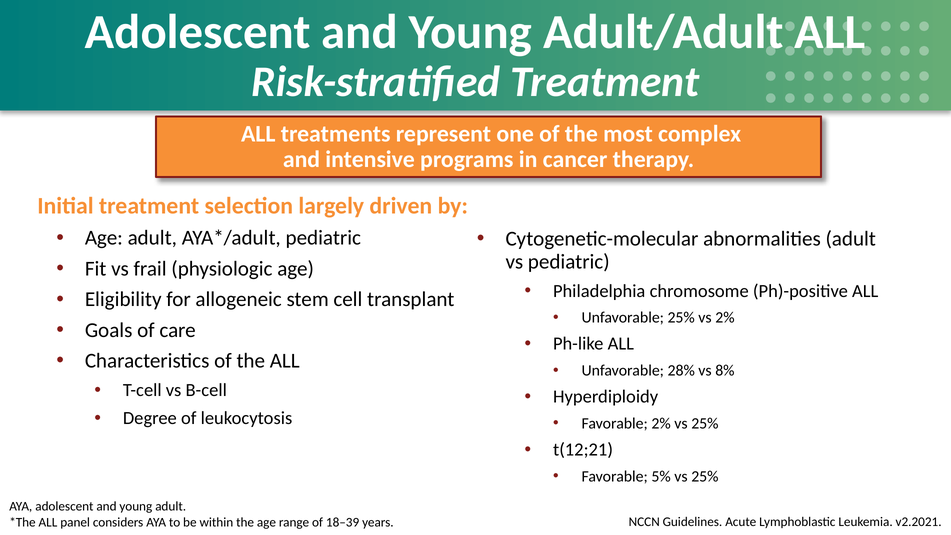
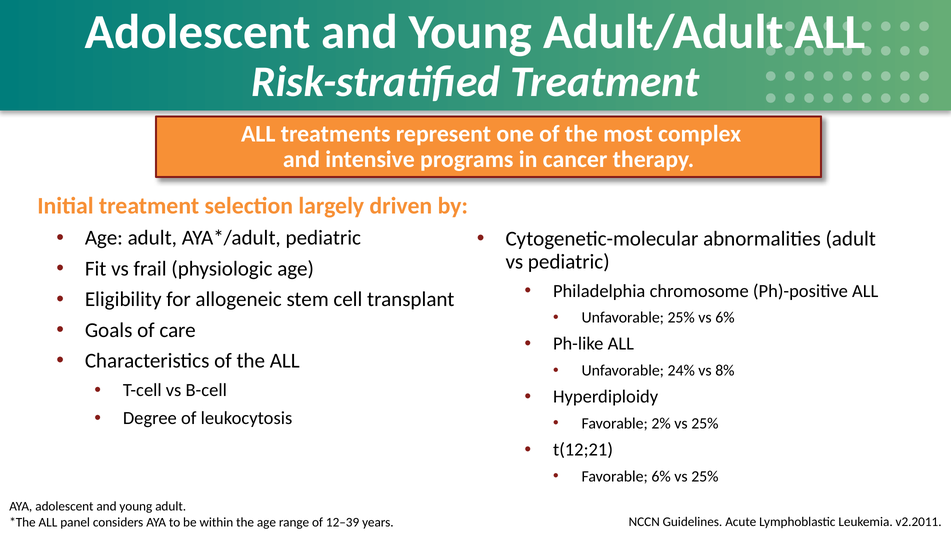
vs 2%: 2% -> 6%
28%: 28% -> 24%
Favorable 5%: 5% -> 6%
v2.2021: v2.2021 -> v2.2011
18–39: 18–39 -> 12–39
